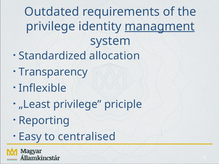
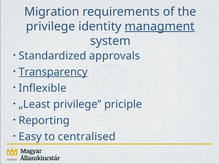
Outdated: Outdated -> Migration
allocation: allocation -> approvals
Transparency underline: none -> present
